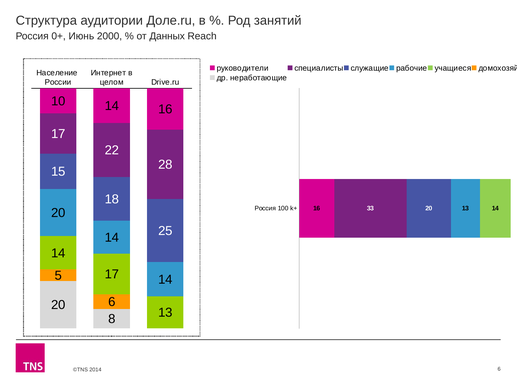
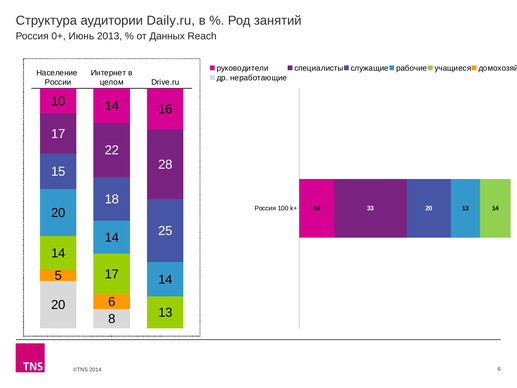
Доле.ru: Доле.ru -> Daily.ru
2000: 2000 -> 2013
